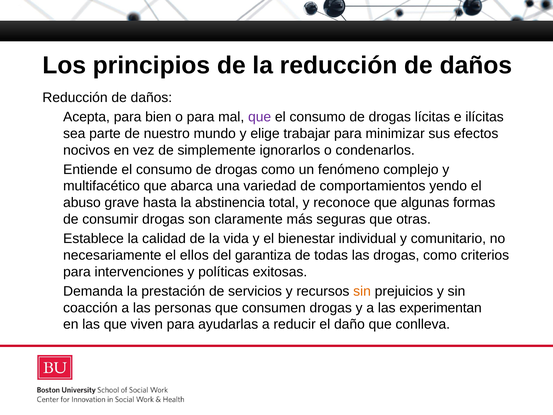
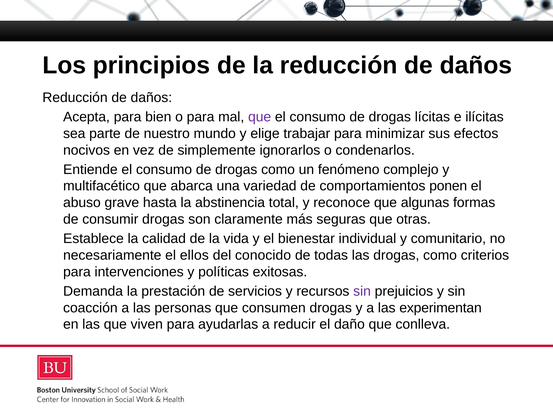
yendo: yendo -> ponen
garantiza: garantiza -> conocido
sin at (362, 291) colour: orange -> purple
